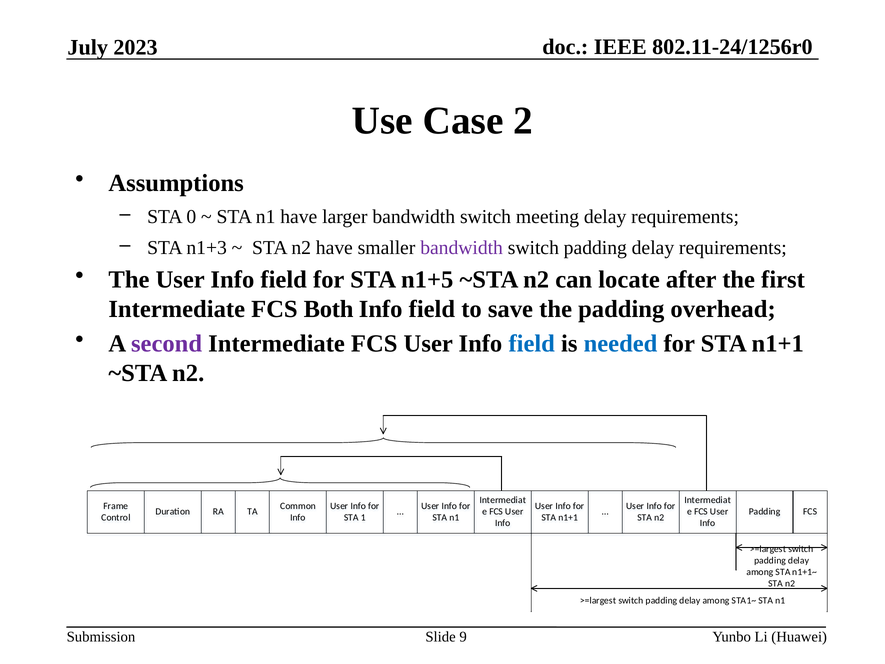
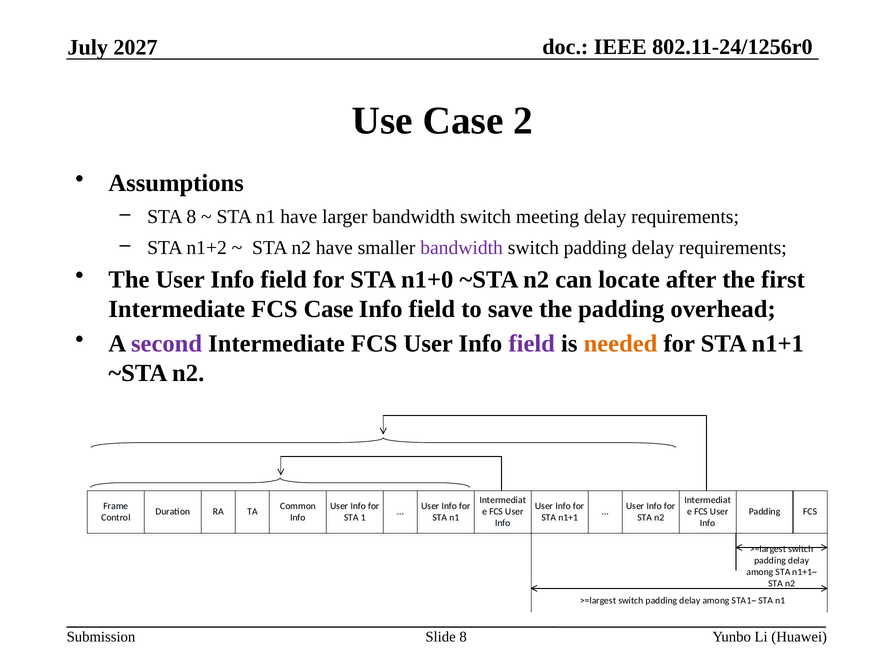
2023: 2023 -> 2027
STA 0: 0 -> 8
n1+3: n1+3 -> n1+2
n1+5: n1+5 -> n1+0
FCS Both: Both -> Case
field at (532, 344) colour: blue -> purple
needed colour: blue -> orange
Slide 9: 9 -> 8
